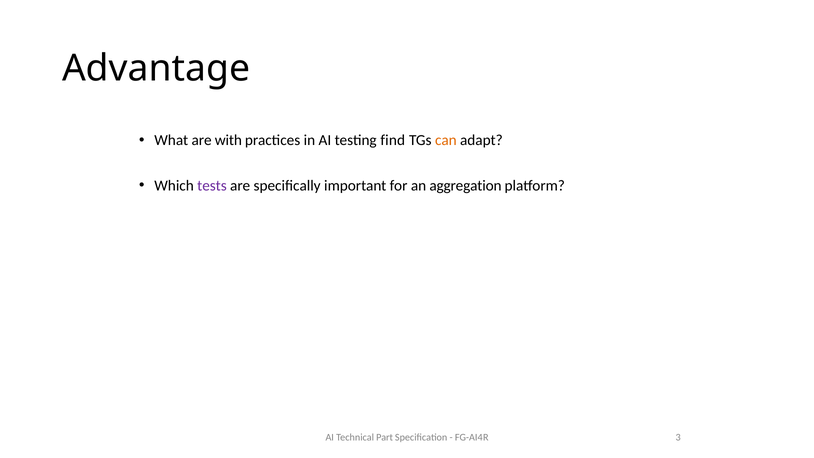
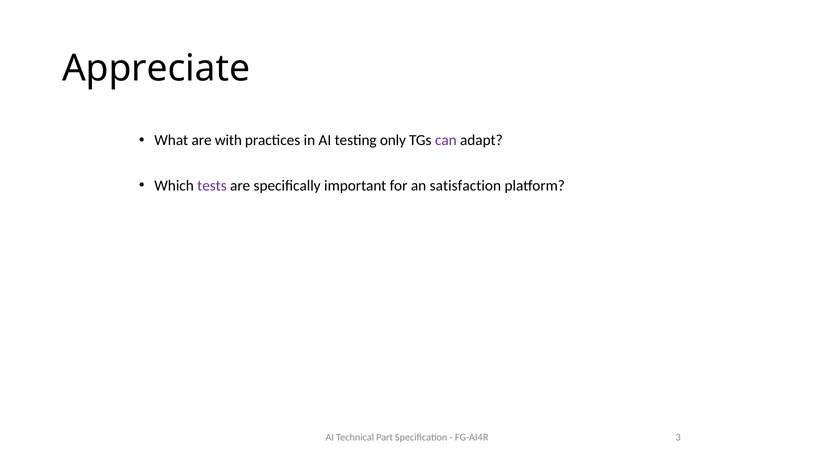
Advantage: Advantage -> Appreciate
find: find -> only
can colour: orange -> purple
aggregation: aggregation -> satisfaction
